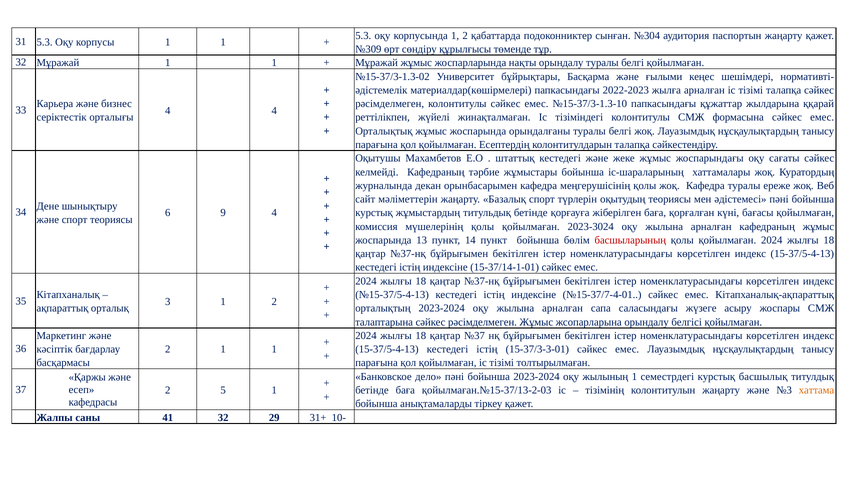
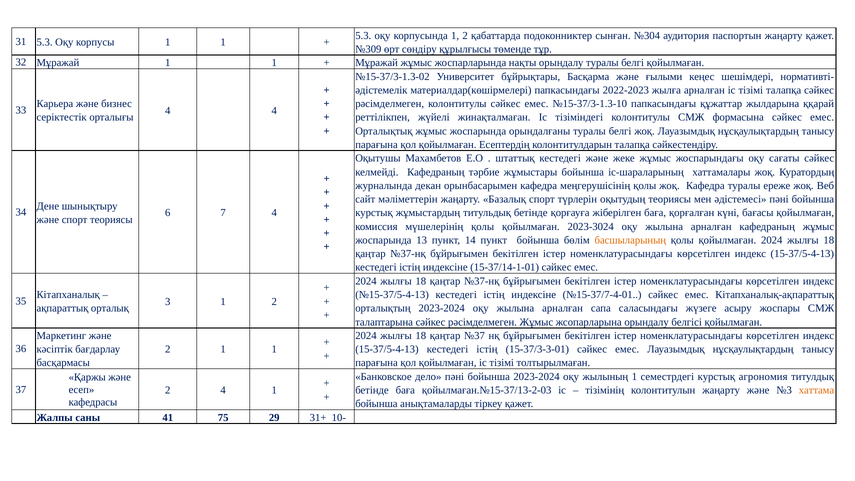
9: 9 -> 7
басшыларының colour: red -> orange
басшылық: басшылық -> агрономия
2 5: 5 -> 4
41 32: 32 -> 75
